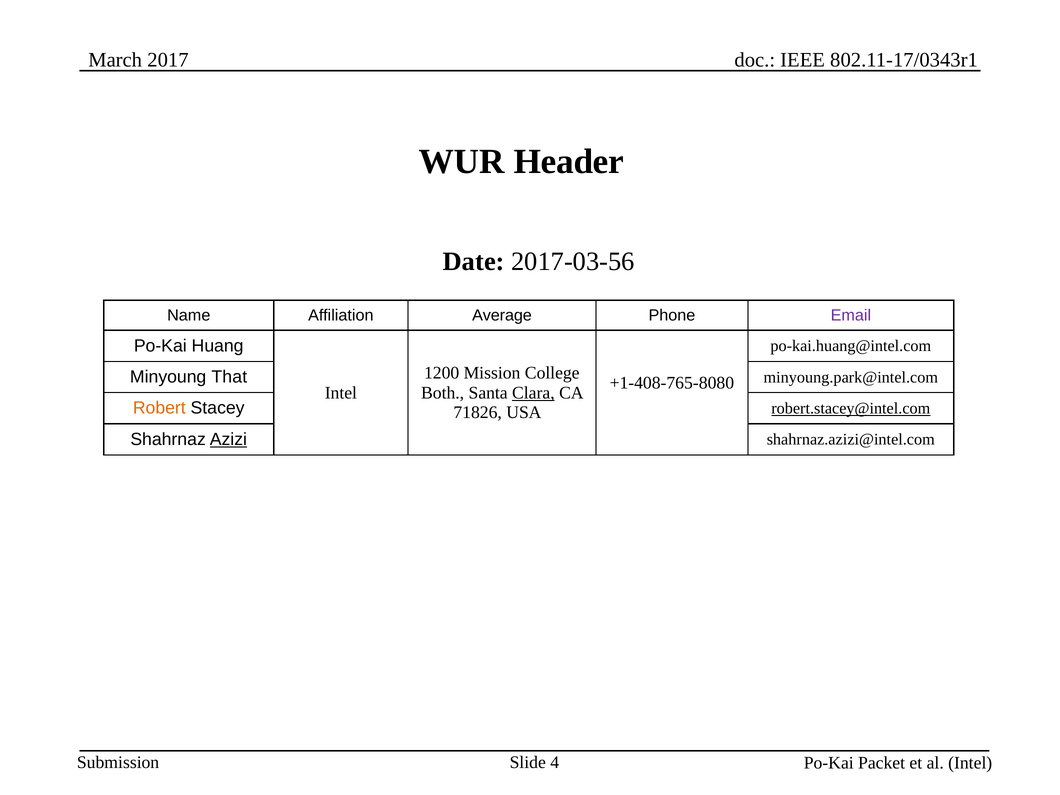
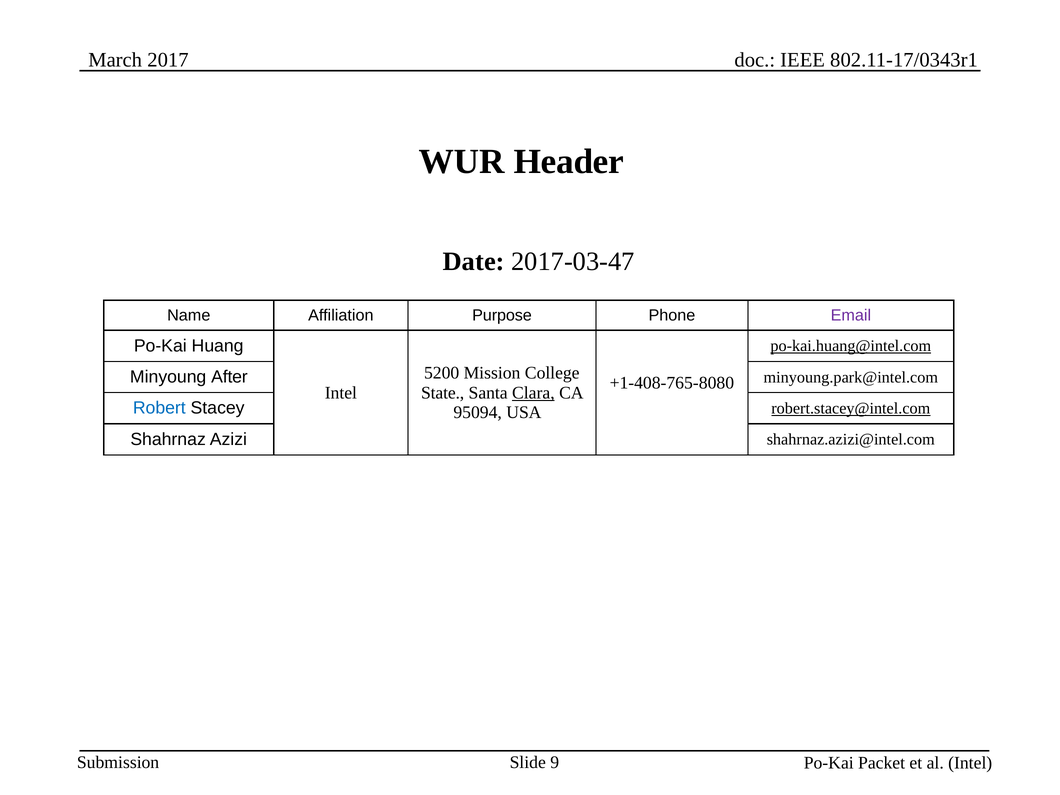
2017-03-56: 2017-03-56 -> 2017-03-47
Average: Average -> Purpose
po-kai.huang@intel.com underline: none -> present
1200: 1200 -> 5200
That: That -> After
Both: Both -> State
Robert colour: orange -> blue
71826: 71826 -> 95094
Azizi underline: present -> none
4: 4 -> 9
